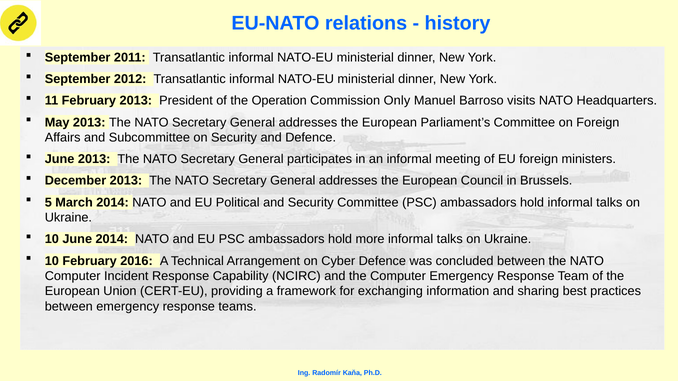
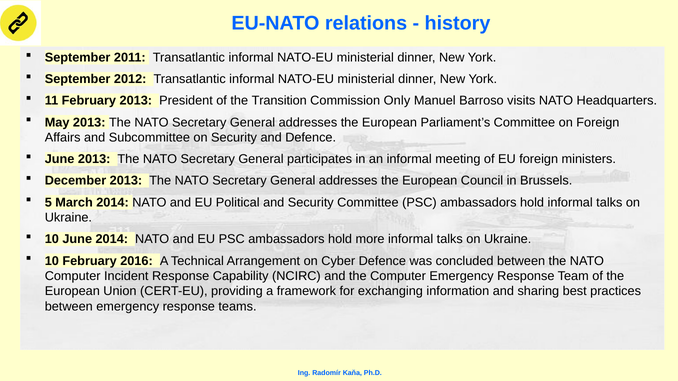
Operation: Operation -> Transition
